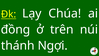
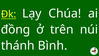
Ngợi: Ngợi -> Bình
